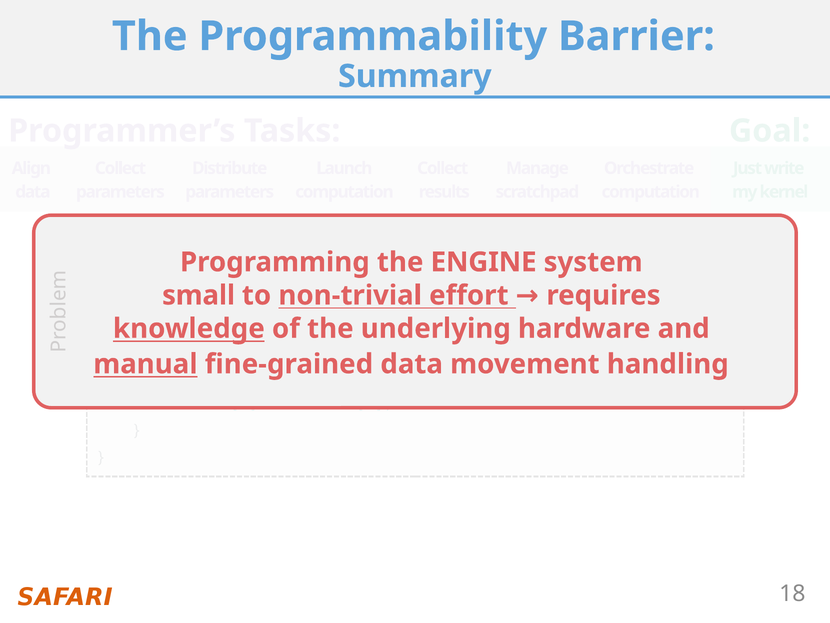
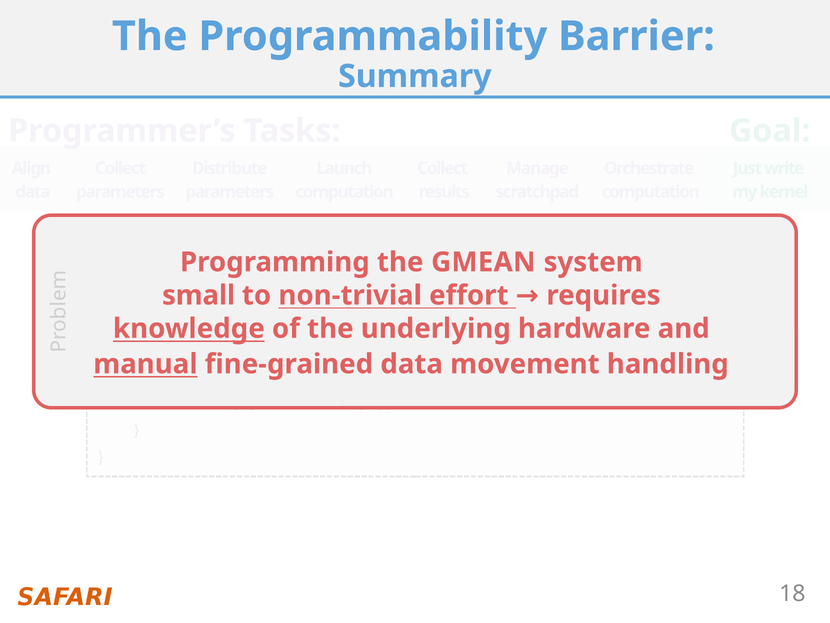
ENGINE: ENGINE -> GMEAN
